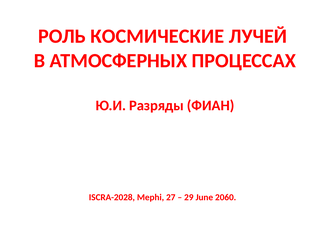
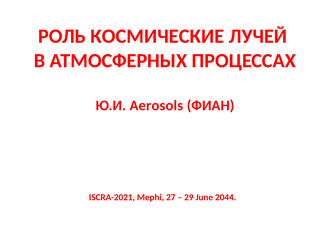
Разряды: Разряды -> Aerosols
ISCRA-2028: ISCRA-2028 -> ISCRA-2021
2060: 2060 -> 2044
